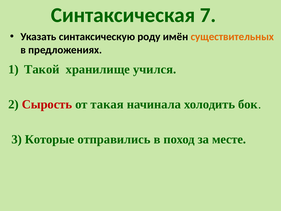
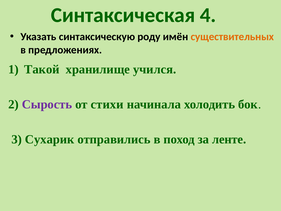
7: 7 -> 4
Сырость colour: red -> purple
такая: такая -> стихи
Которые: Которые -> Сухарик
месте: месте -> ленте
